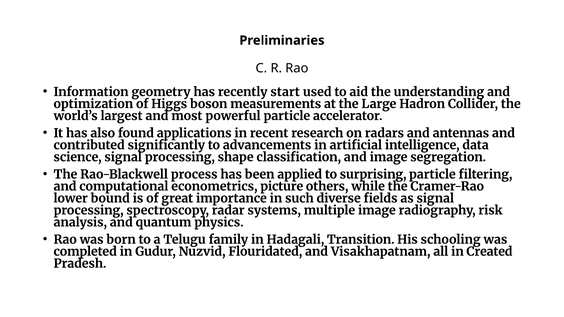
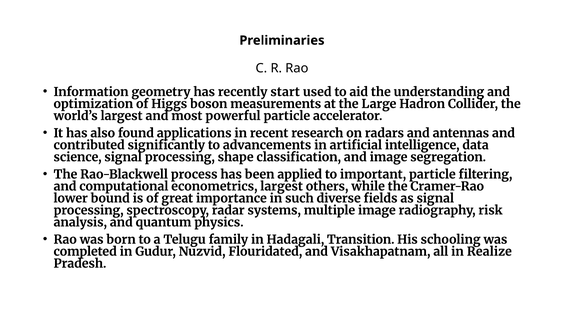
surprising: surprising -> important
econometrics picture: picture -> largest
Created: Created -> Realize
